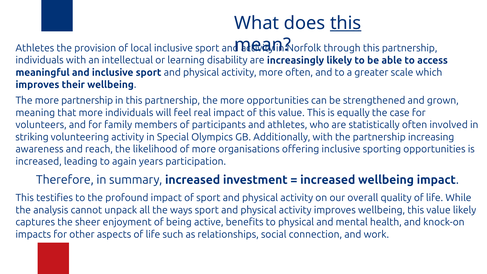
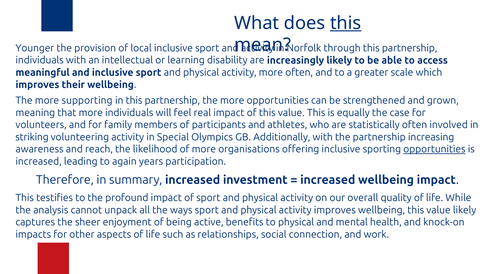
Athletes at (35, 48): Athletes -> Younger
more partnership: partnership -> supporting
opportunities at (434, 149) underline: none -> present
